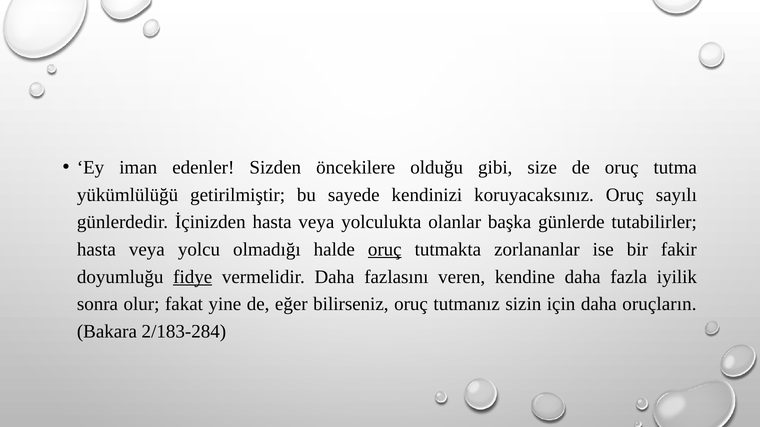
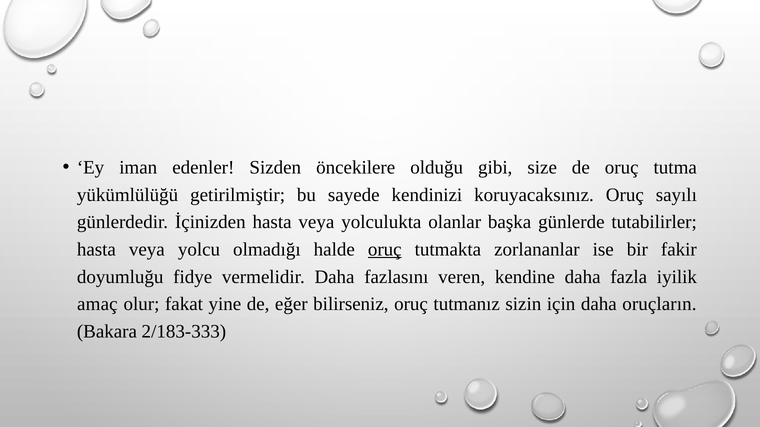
fidye underline: present -> none
sonra: sonra -> amaç
2/183-284: 2/183-284 -> 2/183-333
